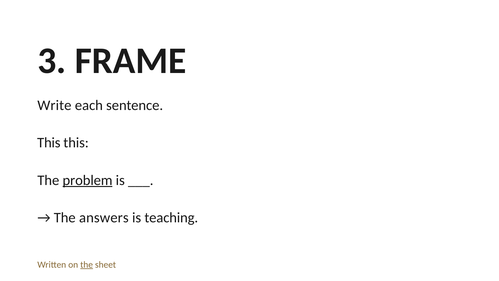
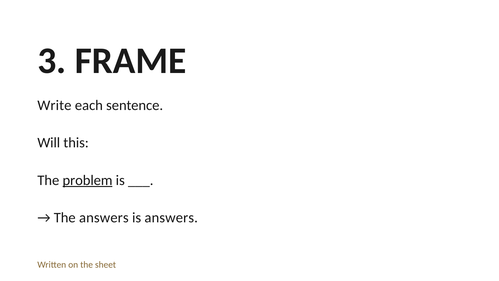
This at (49, 143): This -> Will
is teaching: teaching -> answers
the at (87, 264) underline: present -> none
